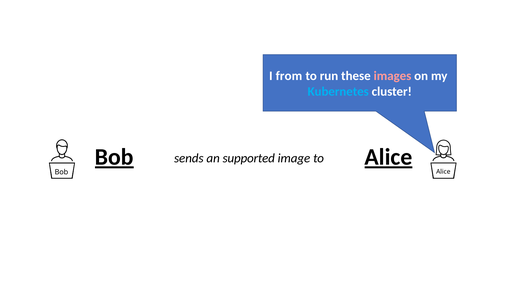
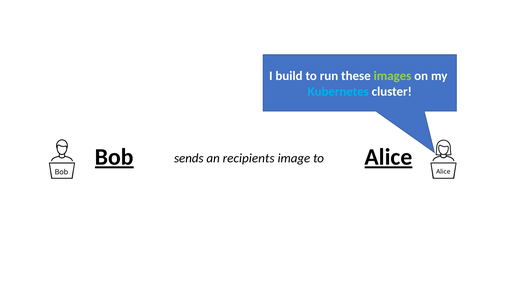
from: from -> build
images colour: pink -> light green
supported: supported -> recipients
